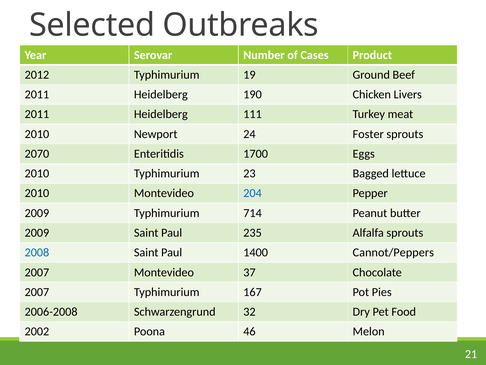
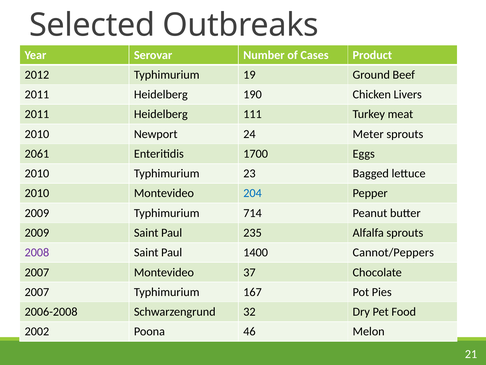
Foster: Foster -> Meter
2070: 2070 -> 2061
2008 colour: blue -> purple
